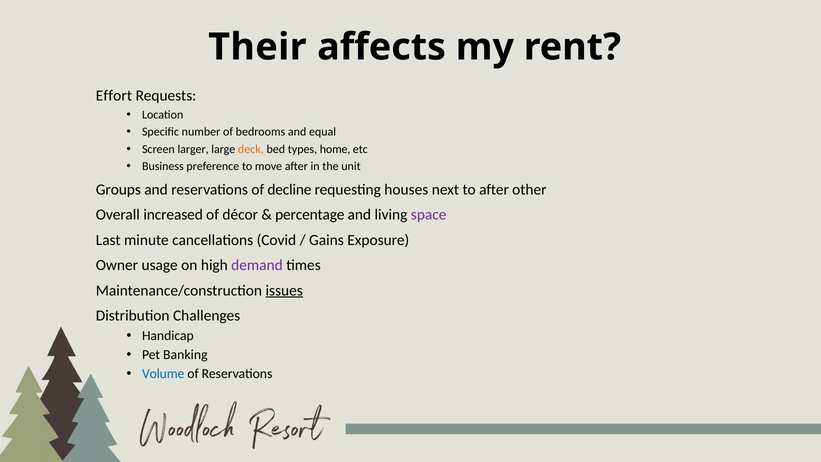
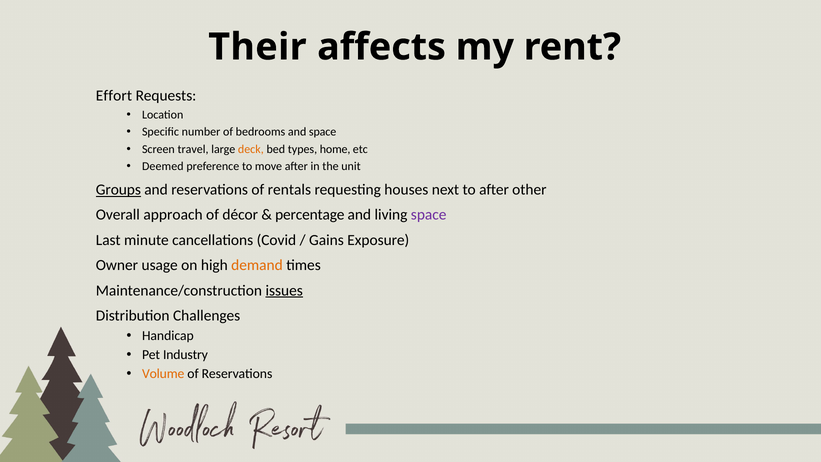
and equal: equal -> space
larger: larger -> travel
Business: Business -> Deemed
Groups underline: none -> present
decline: decline -> rentals
increased: increased -> approach
demand colour: purple -> orange
Banking: Banking -> Industry
Volume colour: blue -> orange
